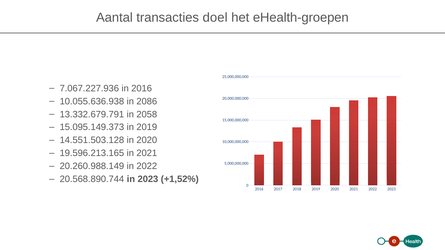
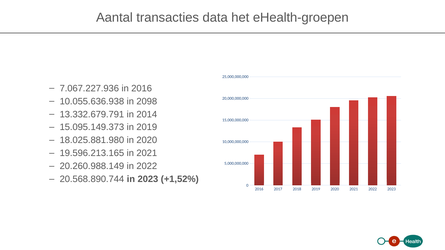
doel: doel -> data
2086: 2086 -> 2098
2058: 2058 -> 2014
14.551.503.128: 14.551.503.128 -> 18.025.881.980
